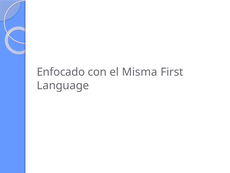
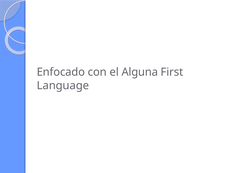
Misma: Misma -> Alguna
